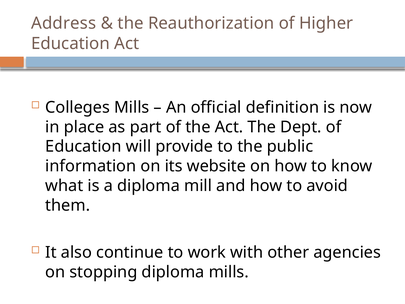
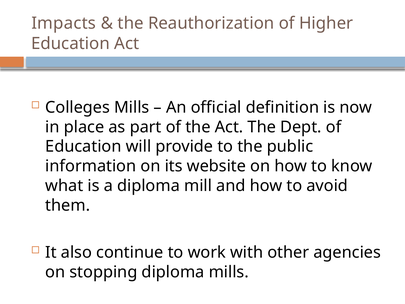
Address: Address -> Impacts
